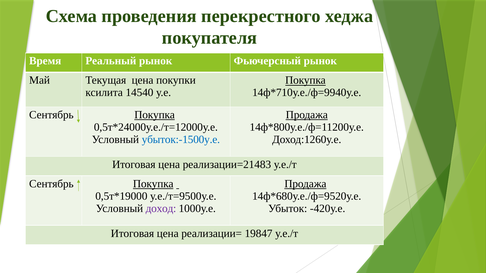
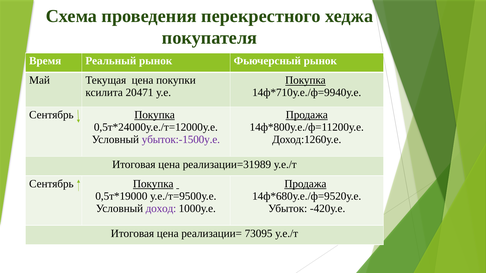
14540: 14540 -> 20471
убыток:-1500у.е colour: blue -> purple
реализации=21483: реализации=21483 -> реализации=31989
19847: 19847 -> 73095
